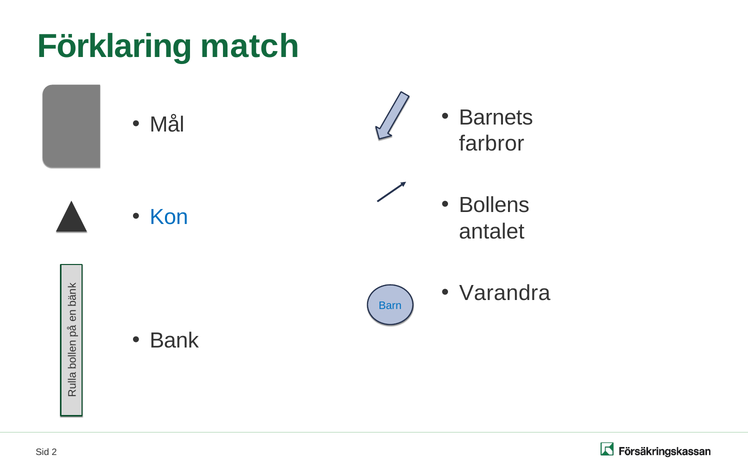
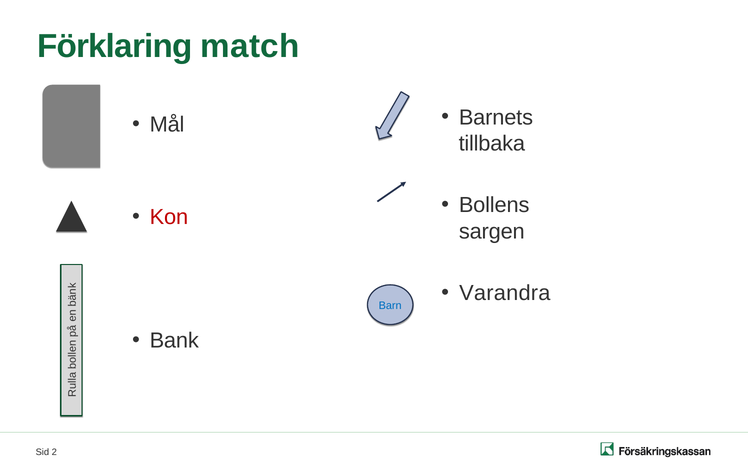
farbror: farbror -> tillbaka
Kon colour: blue -> red
antalet: antalet -> sargen
